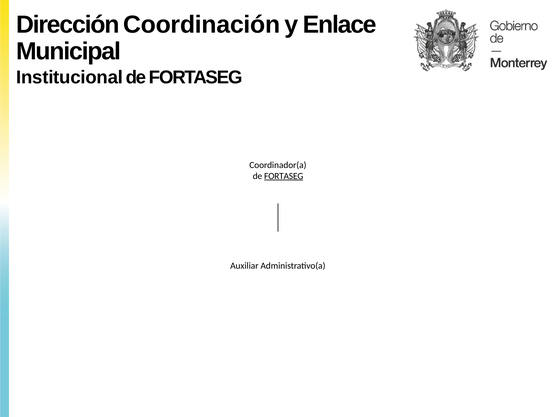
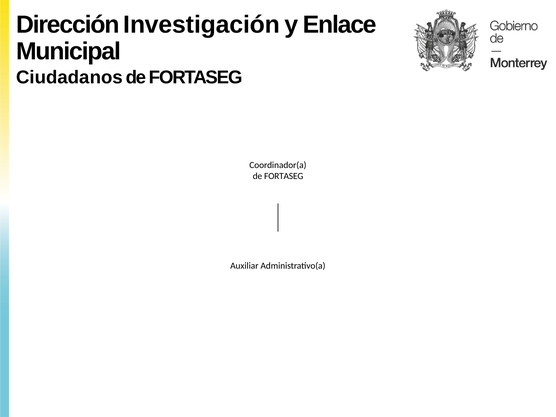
Coordinación: Coordinación -> Investigación
Institucional: Institucional -> Ciudadanos
FORTASEG at (284, 176) underline: present -> none
